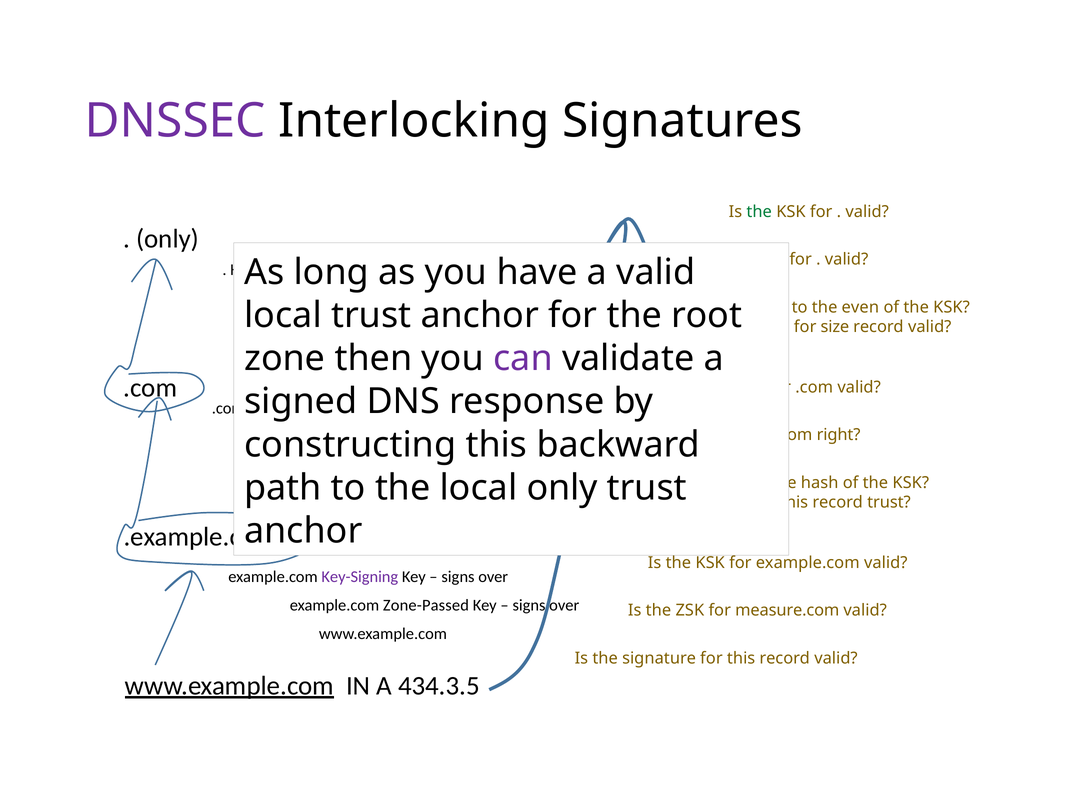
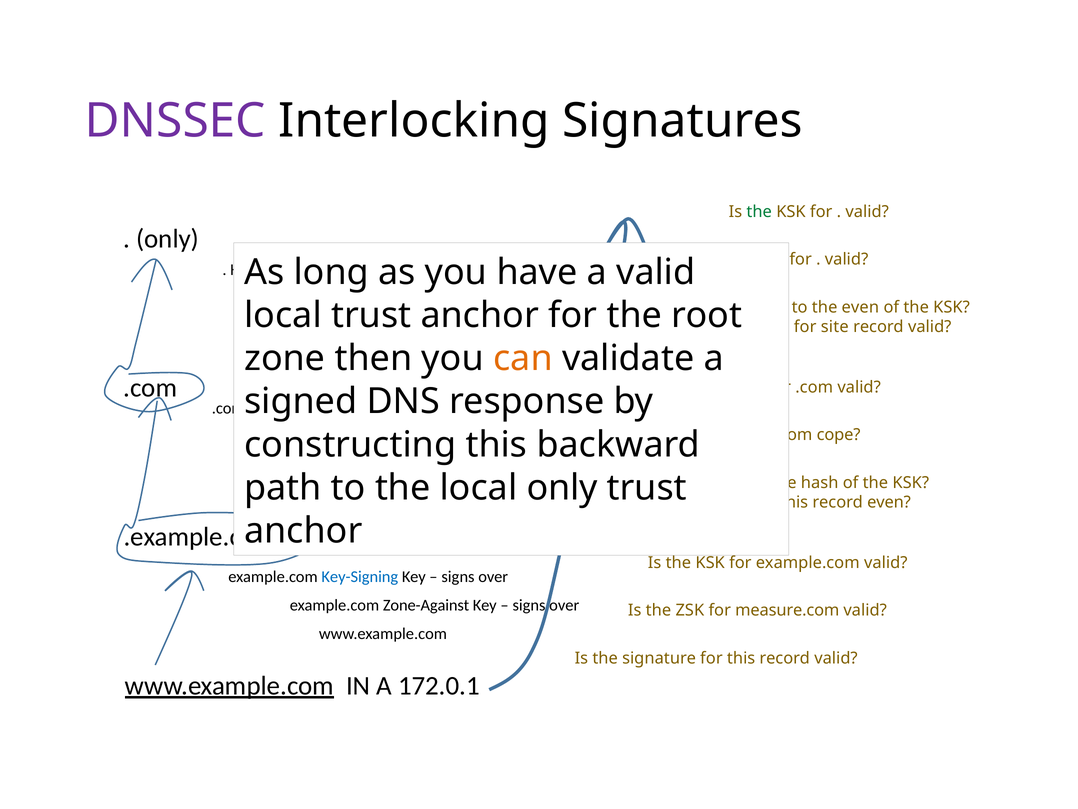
size: size -> site
can colour: purple -> orange
right: right -> cope
record trust: trust -> even
Key-Signing at (360, 577) colour: purple -> blue
Zone-Passed: Zone-Passed -> Zone-Against
434.3.5: 434.3.5 -> 172.0.1
